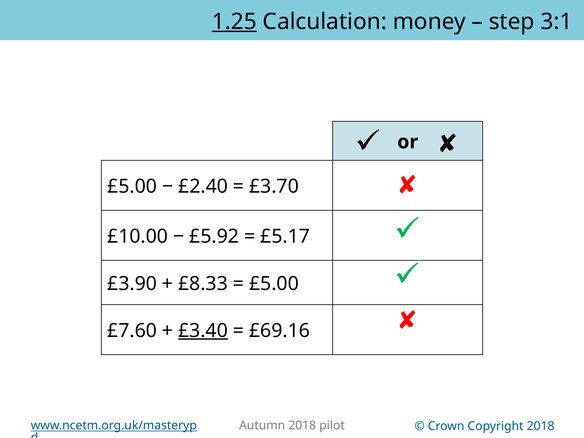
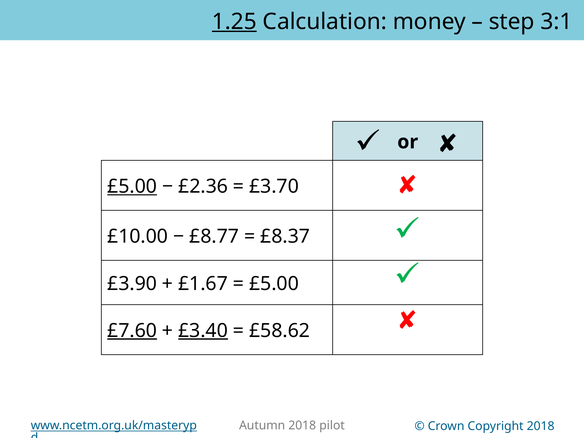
£5.00 at (132, 187) underline: none -> present
£2.40: £2.40 -> £2.36
£5.92: £5.92 -> £8.77
£5.17: £5.17 -> £8.37
£8.33: £8.33 -> £1.67
£7.60 underline: none -> present
£69.16: £69.16 -> £58.62
